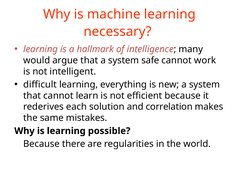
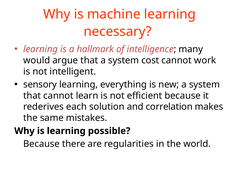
safe: safe -> cost
difficult: difficult -> sensory
